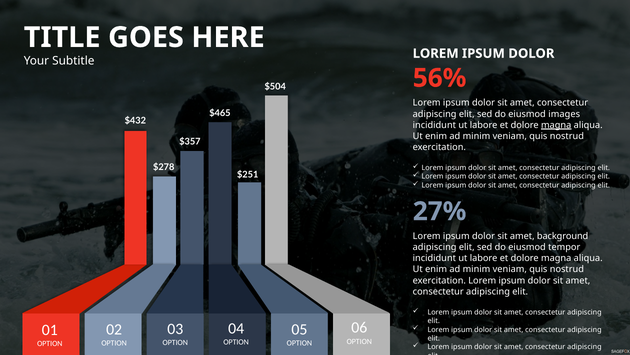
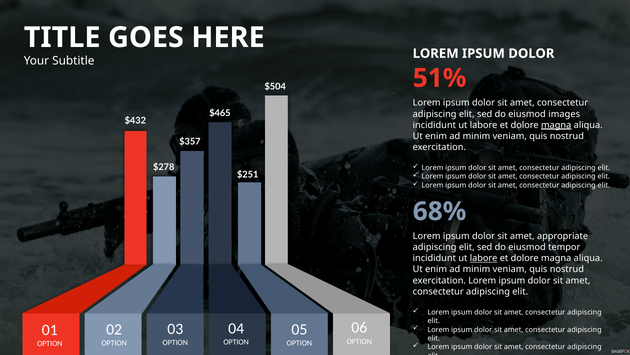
56%: 56% -> 51%
27%: 27% -> 68%
background: background -> appropriate
labore at (484, 258) underline: none -> present
